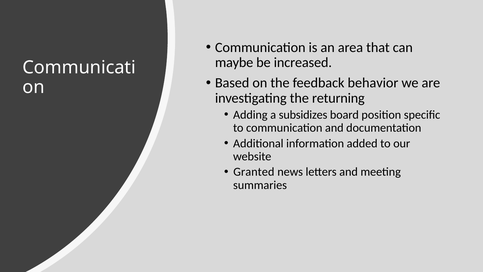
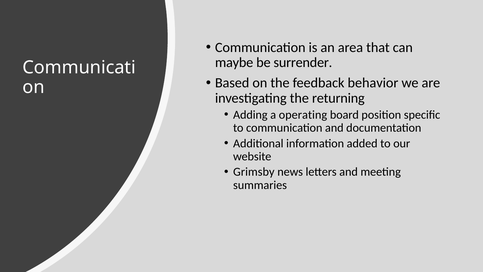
increased: increased -> surrender
subsidizes: subsidizes -> operating
Granted: Granted -> Grimsby
